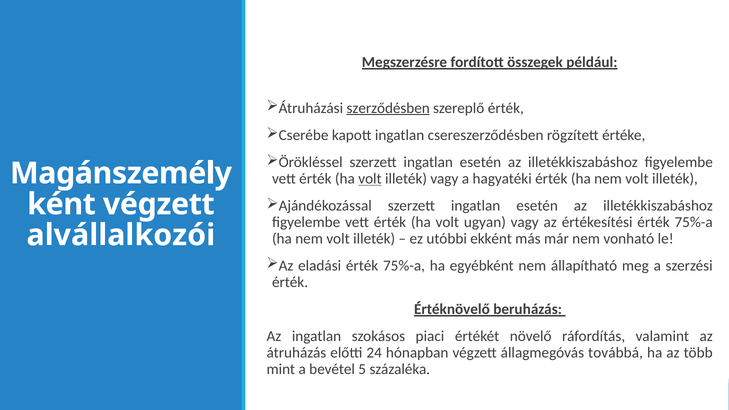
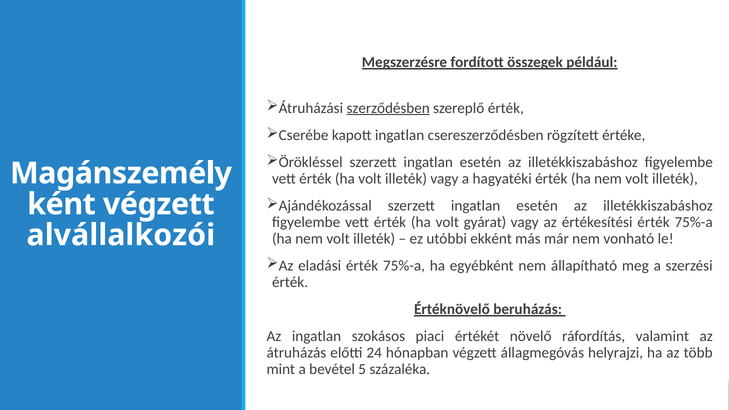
volt at (370, 179) underline: present -> none
ugyan: ugyan -> gyárat
továbbá: továbbá -> helyrajzi
